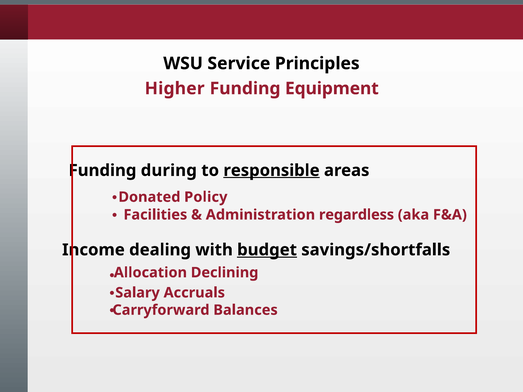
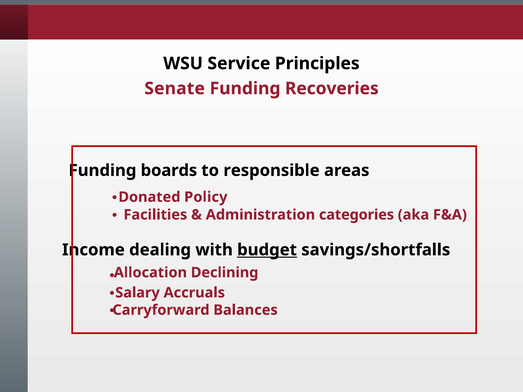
Higher: Higher -> Senate
Equipment: Equipment -> Recoveries
during: during -> boards
responsible underline: present -> none
regardless: regardless -> categories
